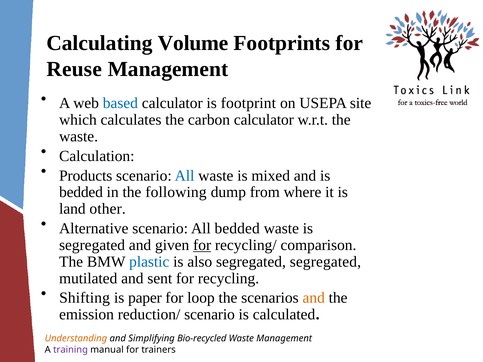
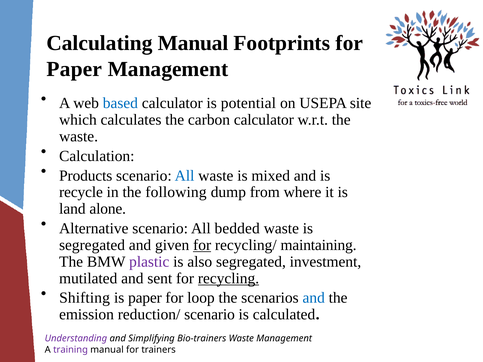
Calculating Volume: Volume -> Manual
Reuse at (74, 69): Reuse -> Paper
footprint: footprint -> potential
bedded at (81, 192): bedded -> recycle
other: other -> alone
comparison: comparison -> maintaining
plastic colour: blue -> purple
segregated segregated: segregated -> investment
recycling underline: none -> present
and at (314, 298) colour: orange -> blue
Understanding colour: orange -> purple
Bio-recycled: Bio-recycled -> Bio-trainers
